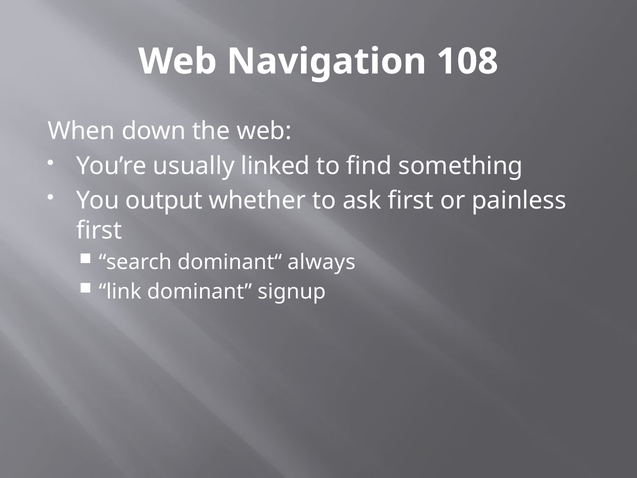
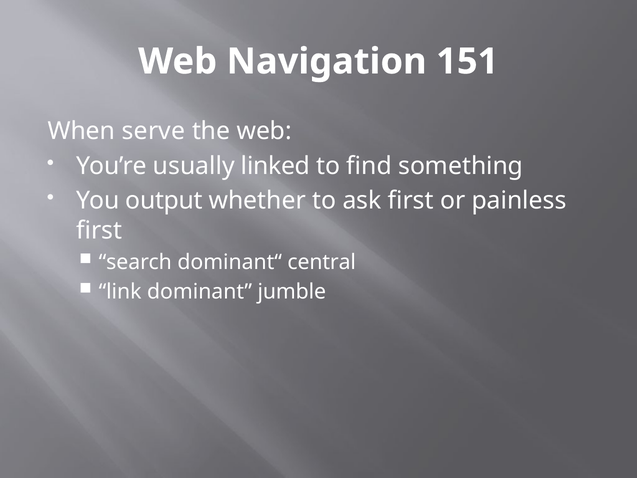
108: 108 -> 151
down: down -> serve
always: always -> central
signup: signup -> jumble
